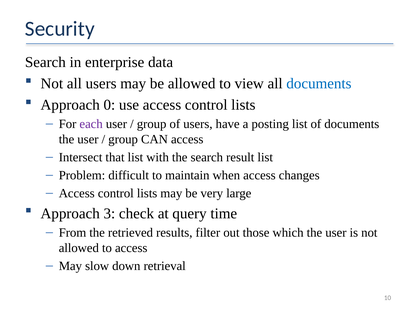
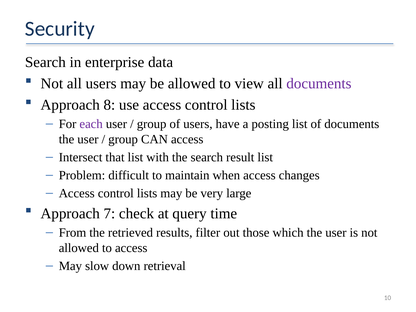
documents at (319, 84) colour: blue -> purple
0: 0 -> 8
3: 3 -> 7
